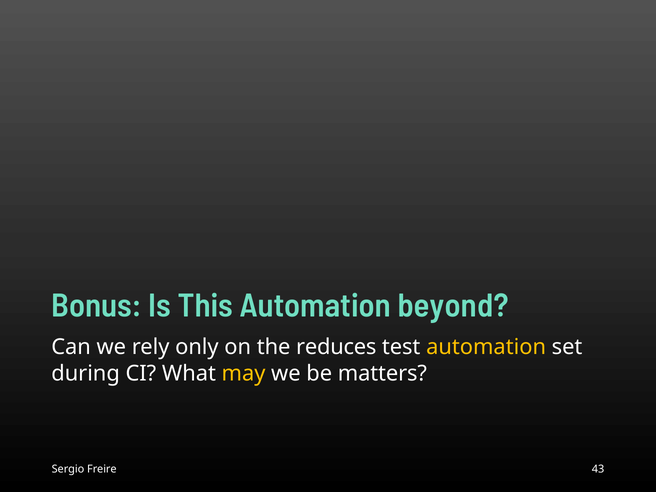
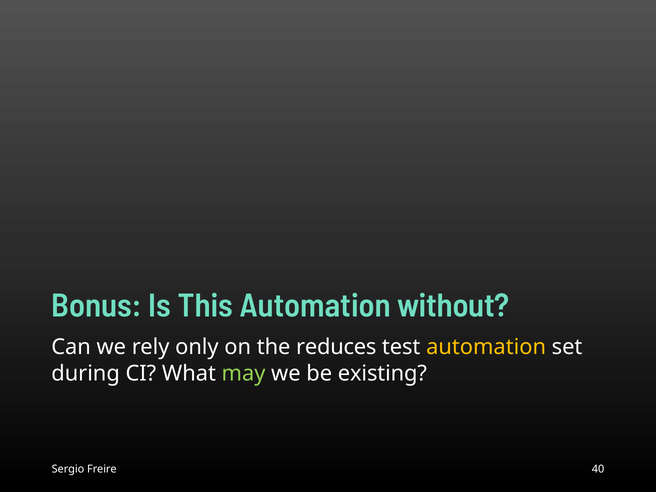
beyond: beyond -> without
may colour: yellow -> light green
matters: matters -> existing
43: 43 -> 40
